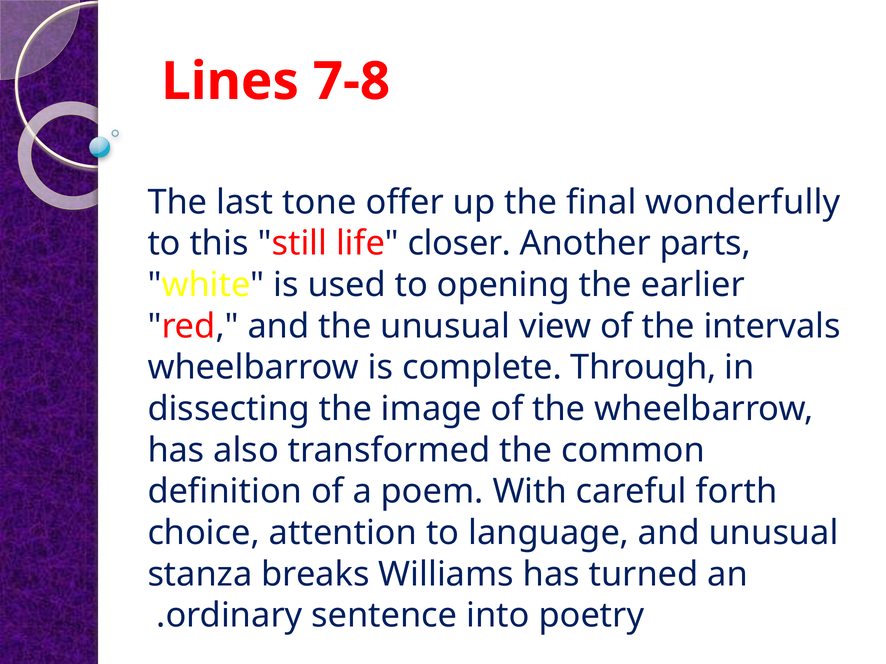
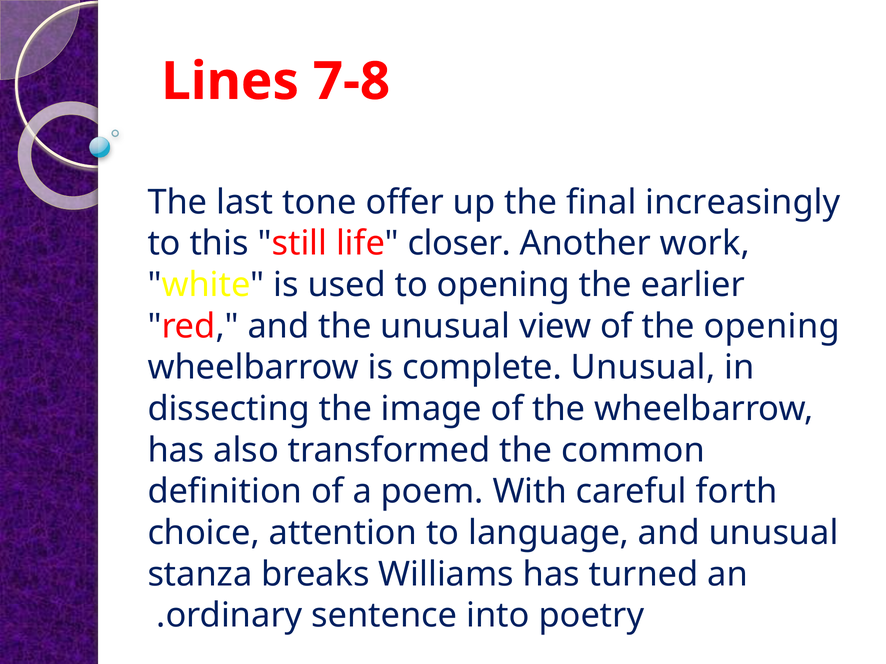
wonderfully: wonderfully -> increasingly
parts: parts -> work
the intervals: intervals -> opening
complete Through: Through -> Unusual
